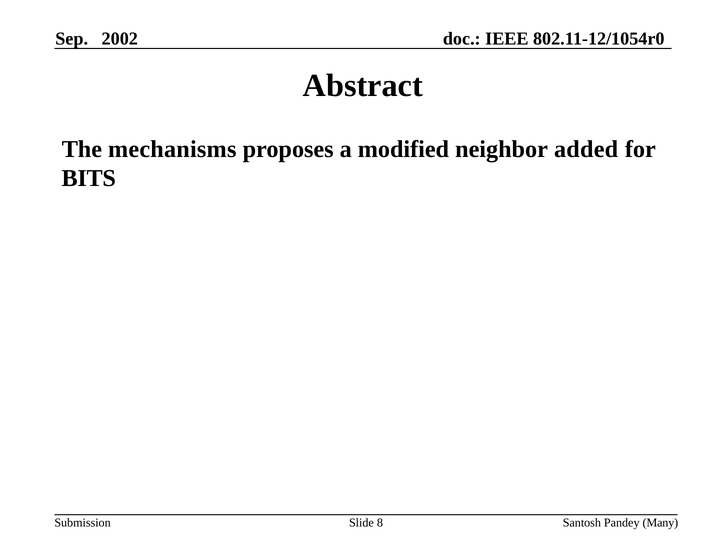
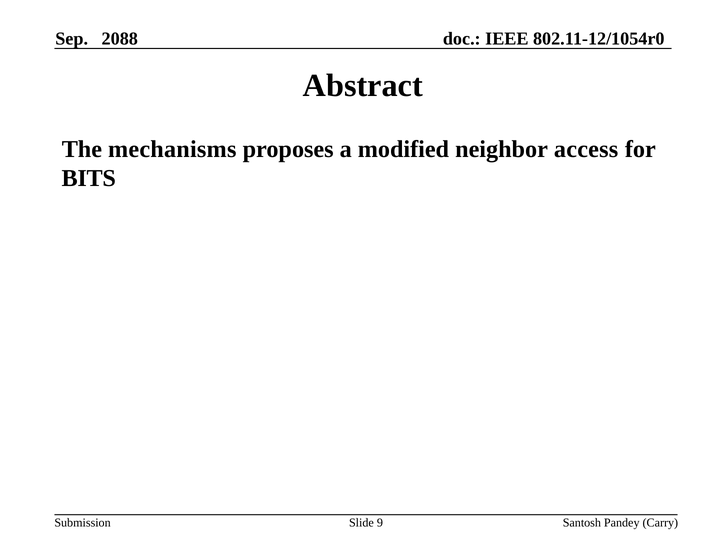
2002: 2002 -> 2088
added: added -> access
8: 8 -> 9
Many: Many -> Carry
